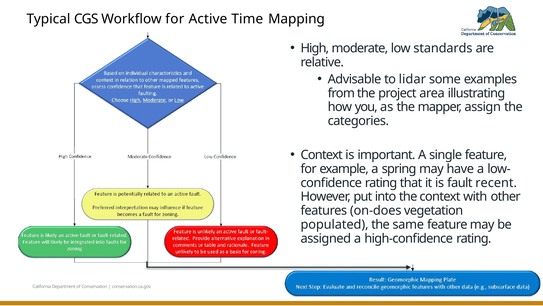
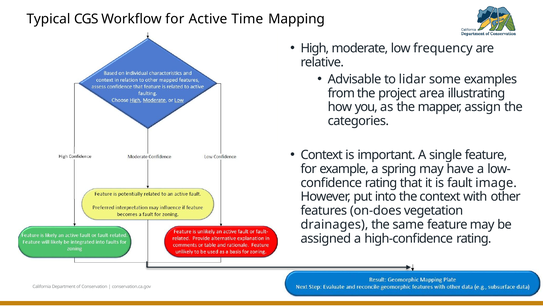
standards: standards -> frequency
recent: recent -> image
populated: populated -> drainages
